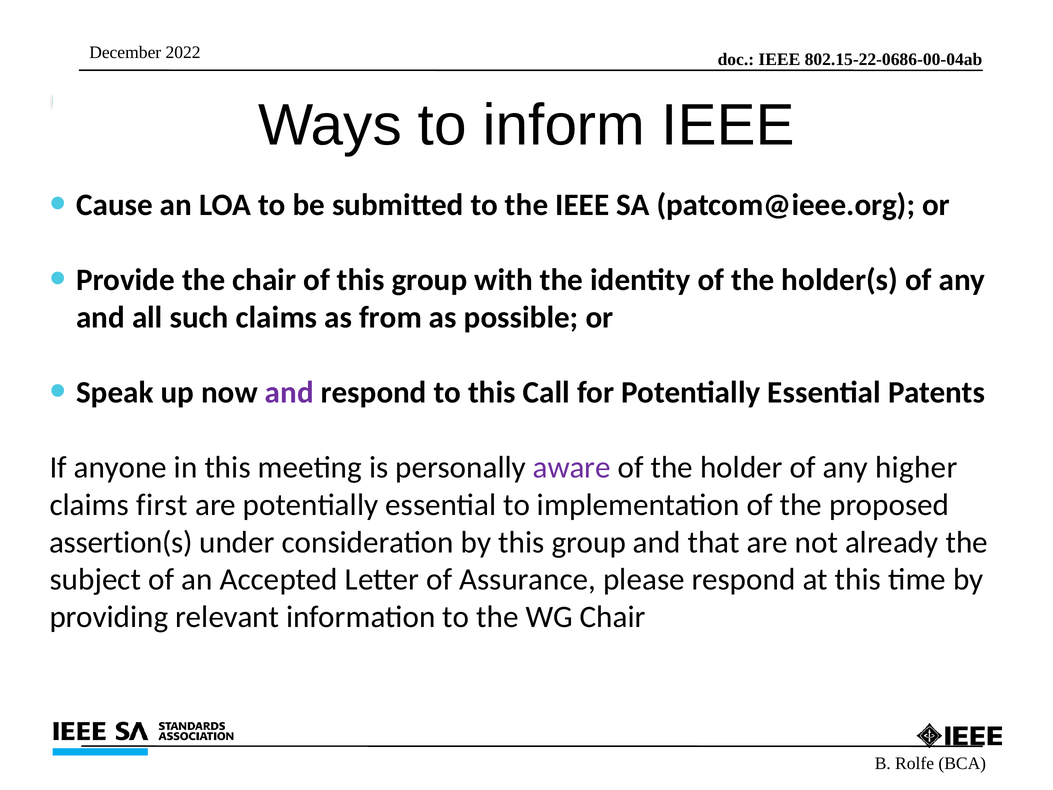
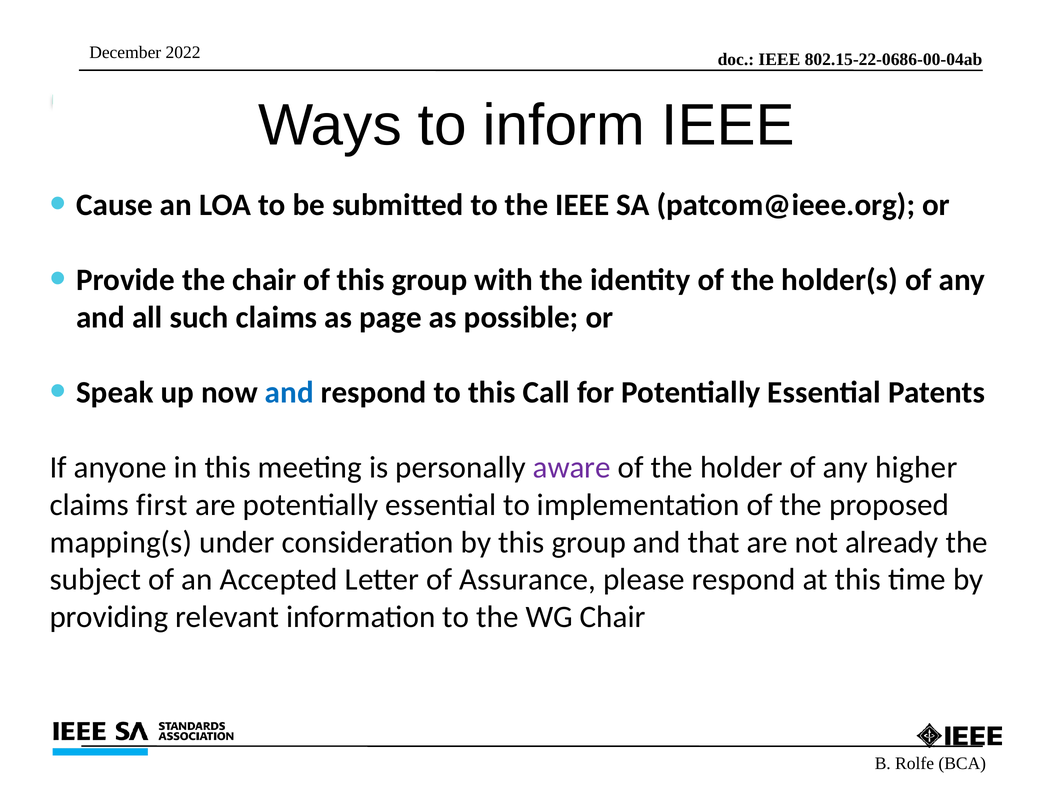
from: from -> page
and at (289, 392) colour: purple -> blue
assertion(s: assertion(s -> mapping(s
